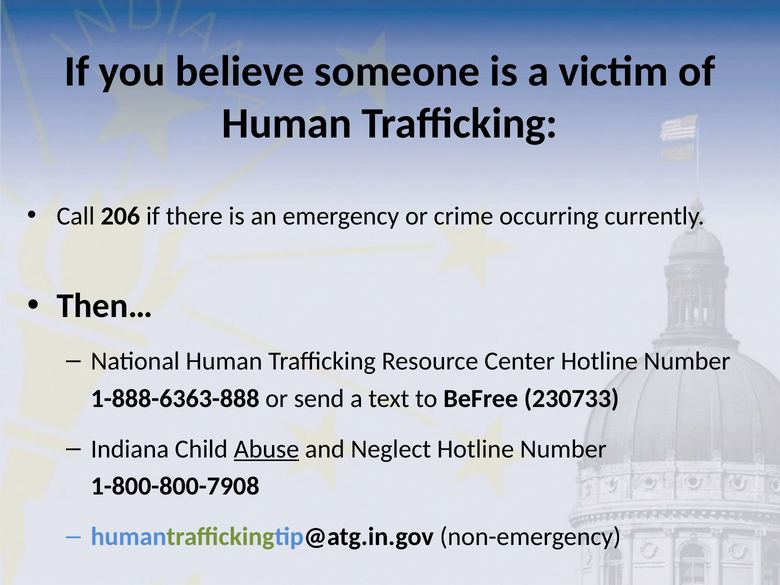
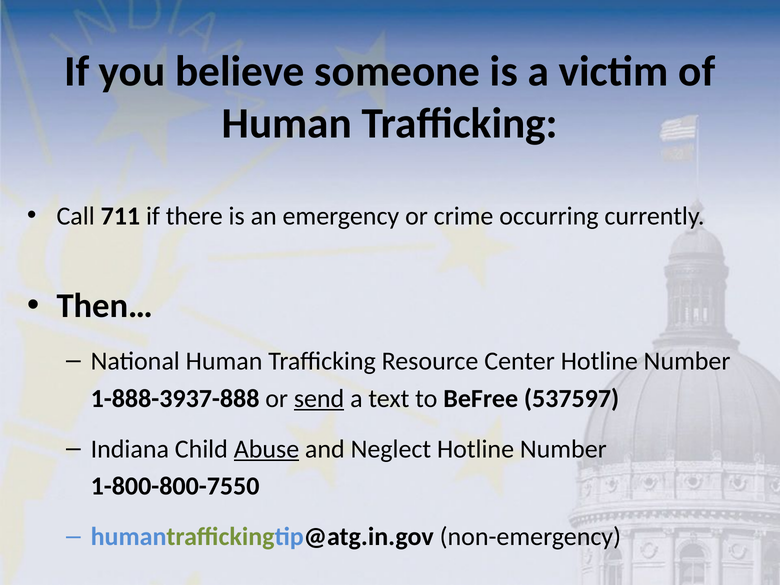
206: 206 -> 711
1-888-6363-888: 1-888-6363-888 -> 1-888-3937-888
send underline: none -> present
230733: 230733 -> 537597
1-800-800-7908: 1-800-800-7908 -> 1-800-800-7550
